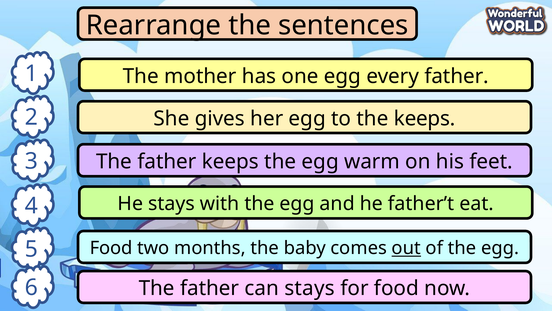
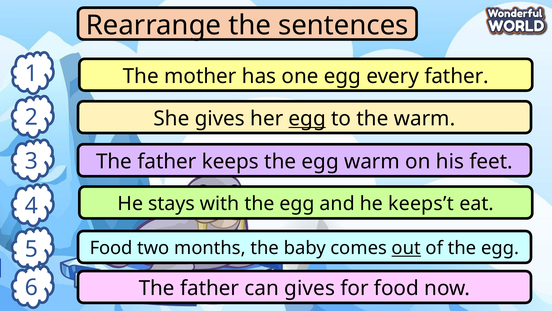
egg at (307, 118) underline: none -> present
the keeps: keeps -> warm
father’t: father’t -> keeps’t
can stays: stays -> gives
